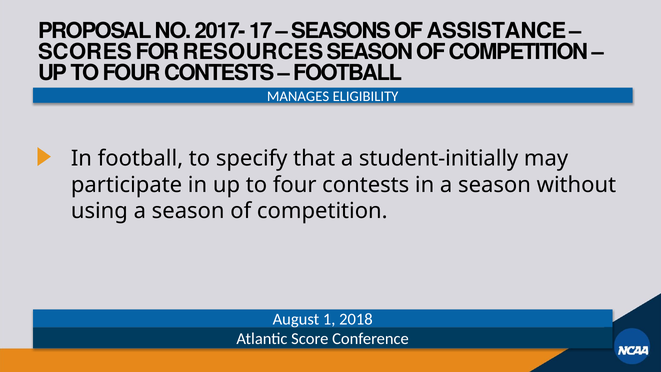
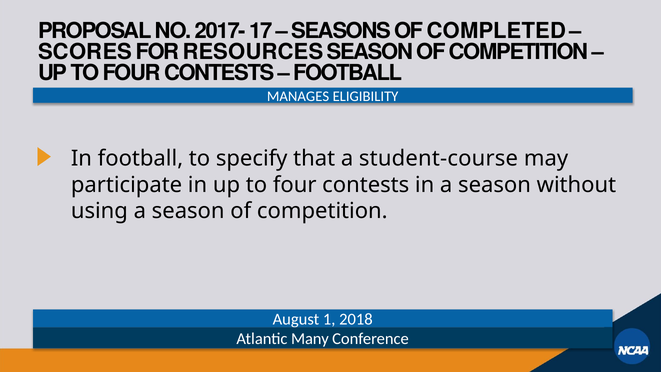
ASSISTANCE: ASSISTANCE -> COMPLETED
student-initially: student-initially -> student-course
Score: Score -> Many
